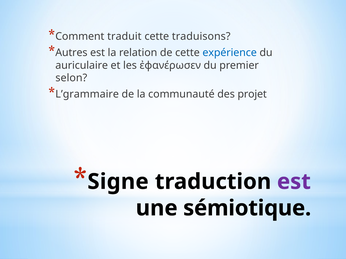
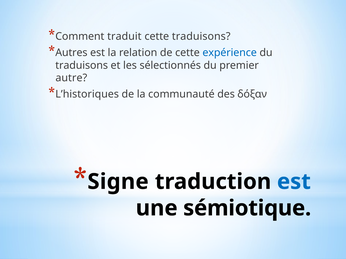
auriculaire at (82, 65): auriculaire -> traduisons
ἐφανέρωσεν: ἐφανέρωσεν -> sélectionnés
selon: selon -> autre
L’grammaire: L’grammaire -> L’historiques
projet: projet -> δόξαν
est at (294, 182) colour: purple -> blue
